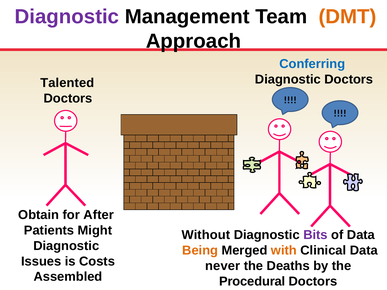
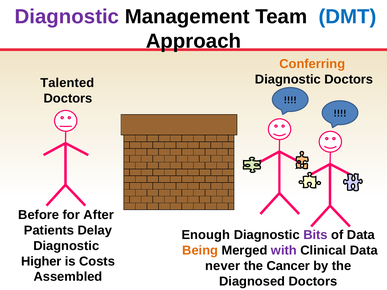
DMT colour: orange -> blue
Conferring colour: blue -> orange
Obtain: Obtain -> Before
Might: Might -> Delay
Without: Without -> Enough
with colour: orange -> purple
Issues: Issues -> Higher
Deaths: Deaths -> Cancer
Procedural: Procedural -> Diagnosed
